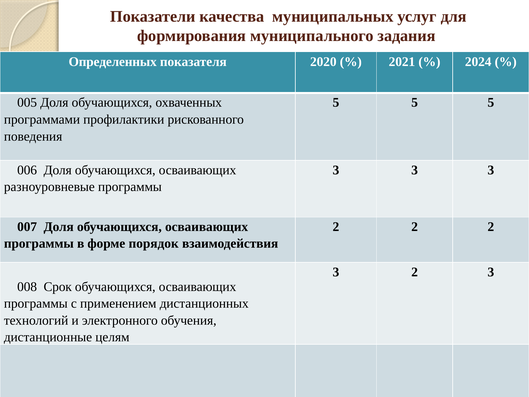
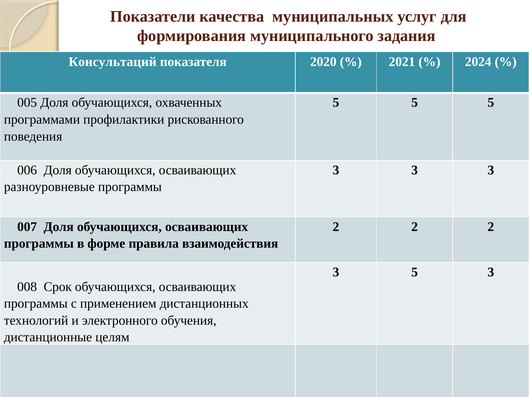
Определенных: Определенных -> Консультаций
порядок: порядок -> правила
3 2: 2 -> 5
